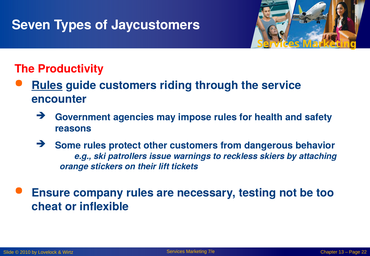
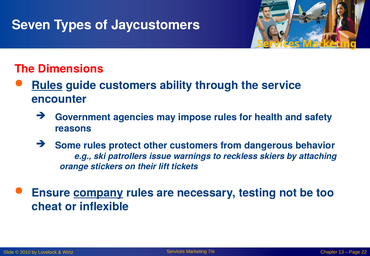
Productivity: Productivity -> Dimensions
riding: riding -> ability
company underline: none -> present
